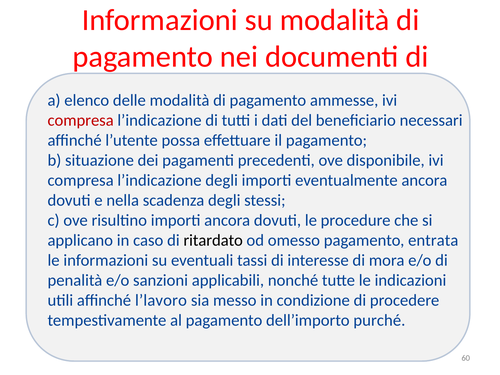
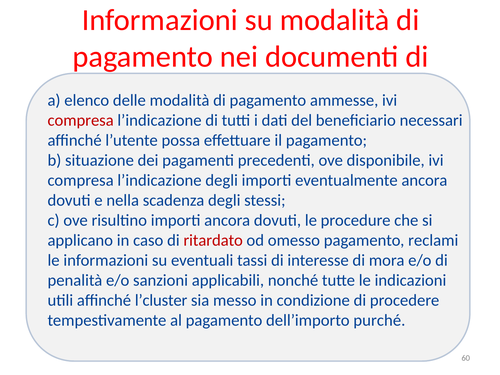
ritardato colour: black -> red
entrata: entrata -> reclami
l’lavoro: l’lavoro -> l’cluster
